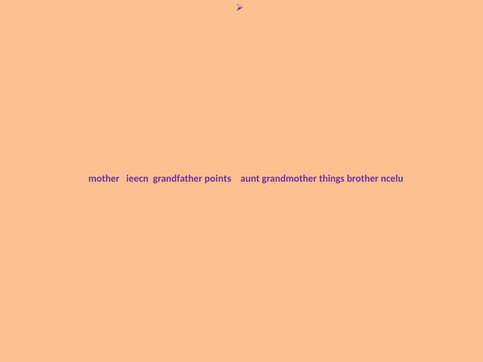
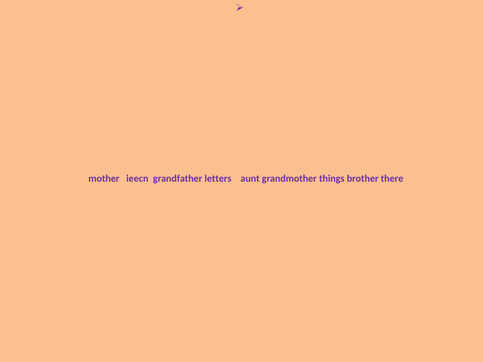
points: points -> letters
ncelu: ncelu -> there
